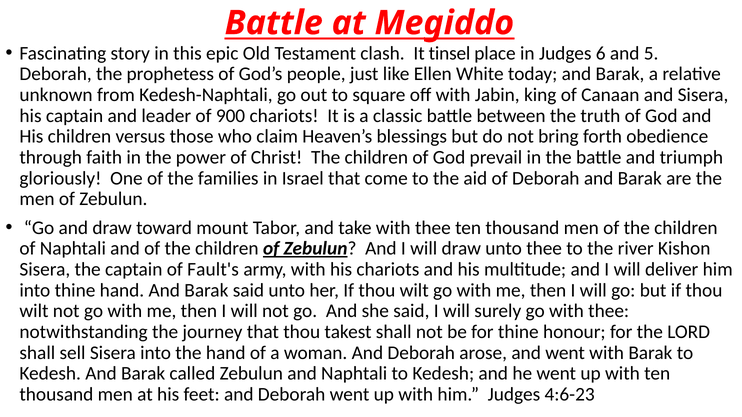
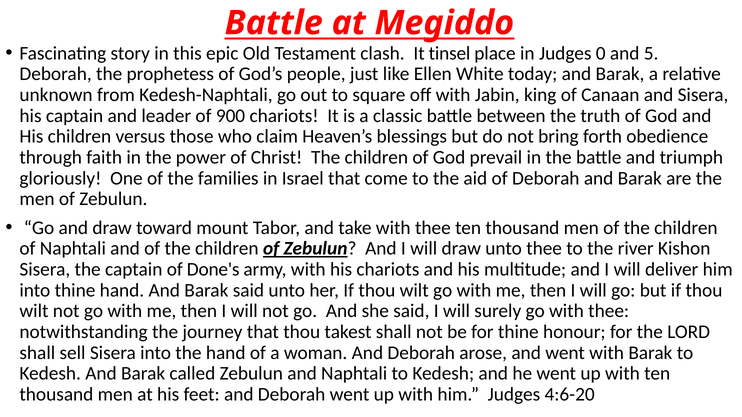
6: 6 -> 0
Fault's: Fault's -> Done's
4:6-23: 4:6-23 -> 4:6-20
